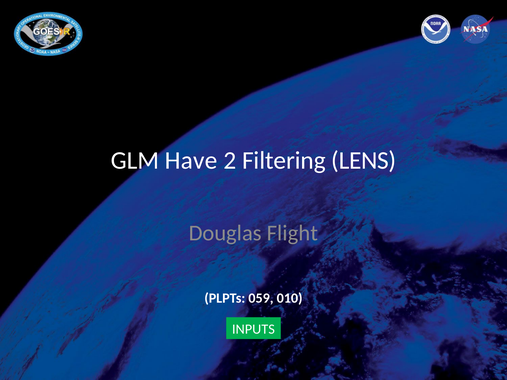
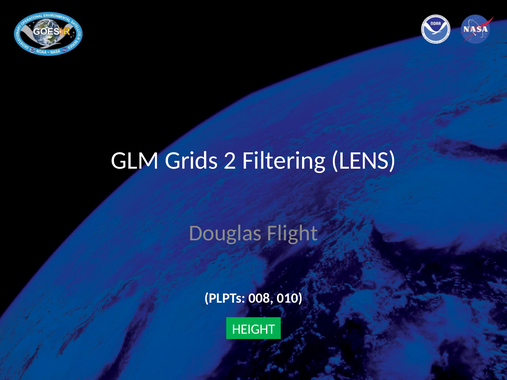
Have: Have -> Grids
059: 059 -> 008
INPUTS: INPUTS -> HEIGHT
